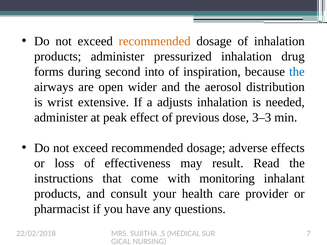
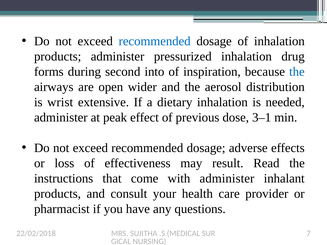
recommended at (155, 41) colour: orange -> blue
adjusts: adjusts -> dietary
3–3: 3–3 -> 3–1
with monitoring: monitoring -> administer
